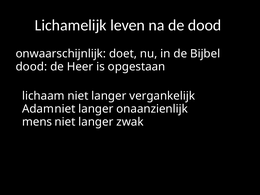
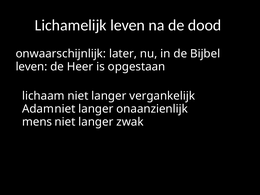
doet: doet -> later
dood at (31, 67): dood -> leven
